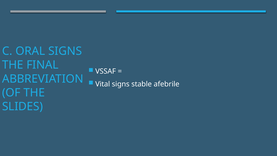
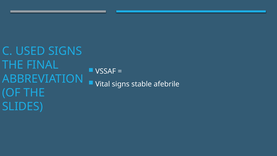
ORAL: ORAL -> USED
